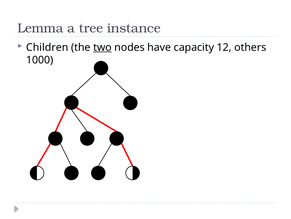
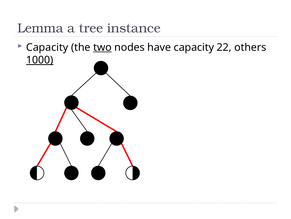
Children at (47, 47): Children -> Capacity
12: 12 -> 22
1000 underline: none -> present
